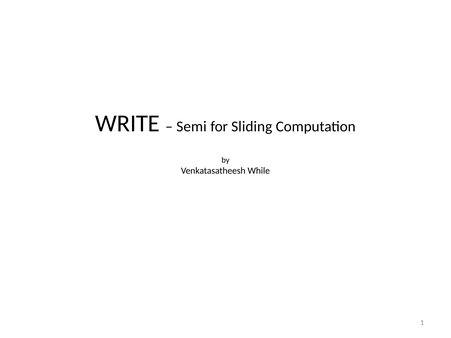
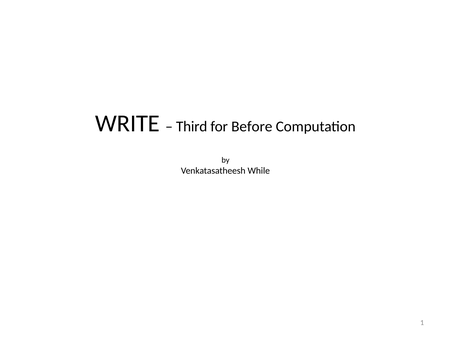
Semi: Semi -> Third
Sliding: Sliding -> Before
